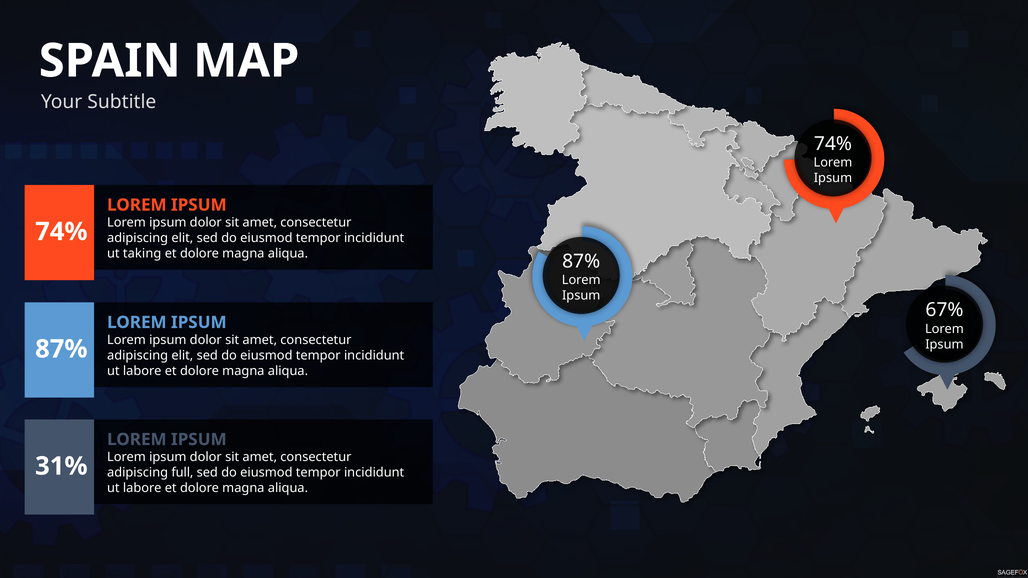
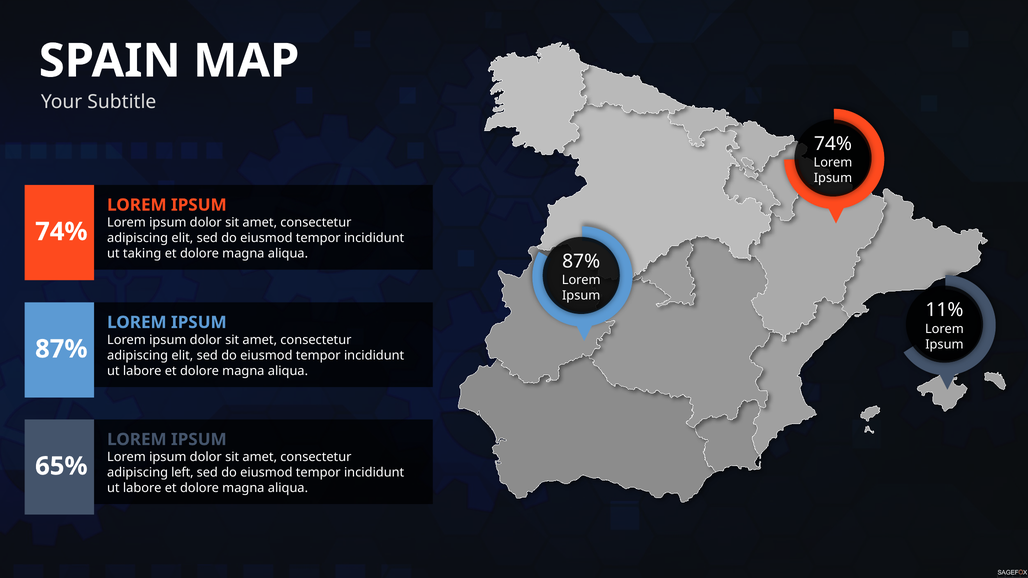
67%: 67% -> 11%
31%: 31% -> 65%
full: full -> left
